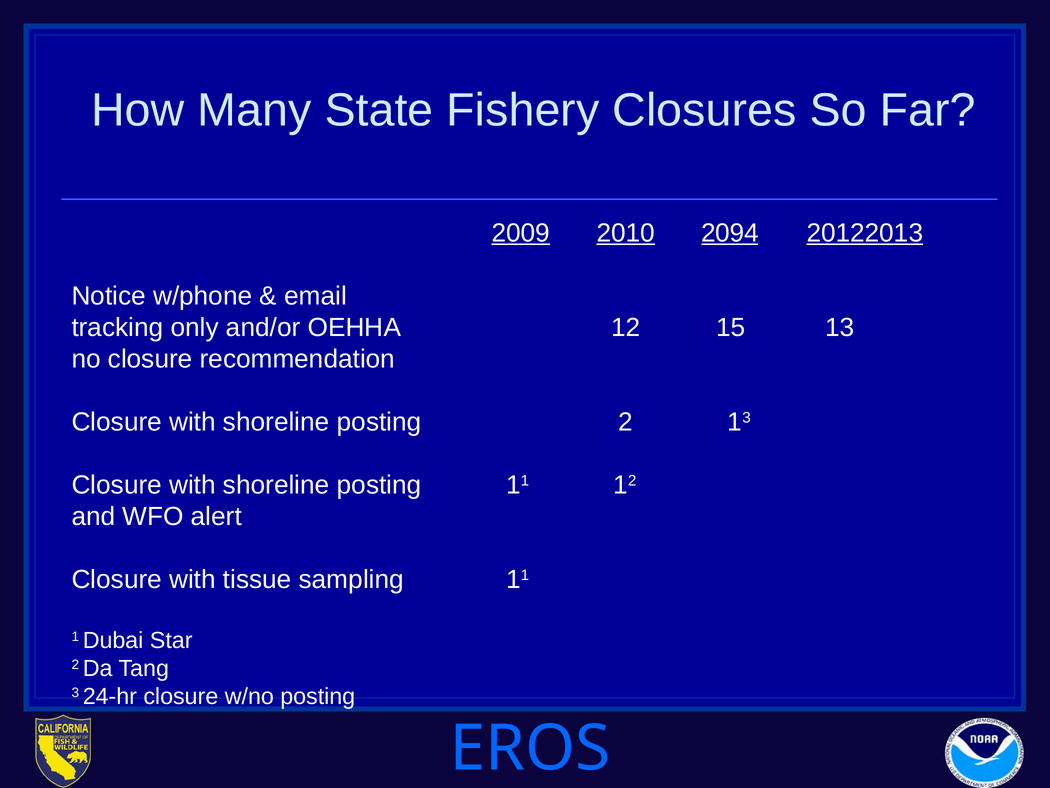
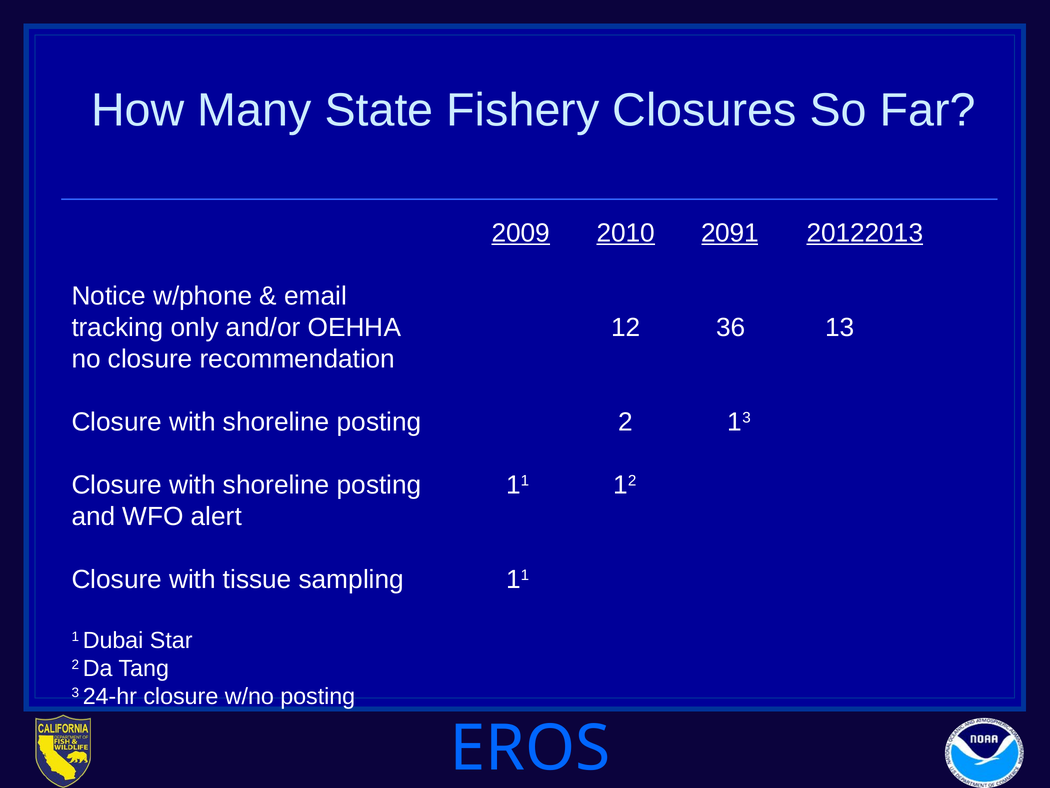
2094: 2094 -> 2091
15: 15 -> 36
